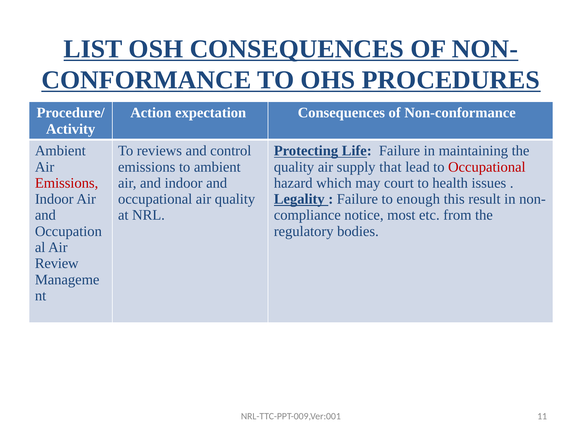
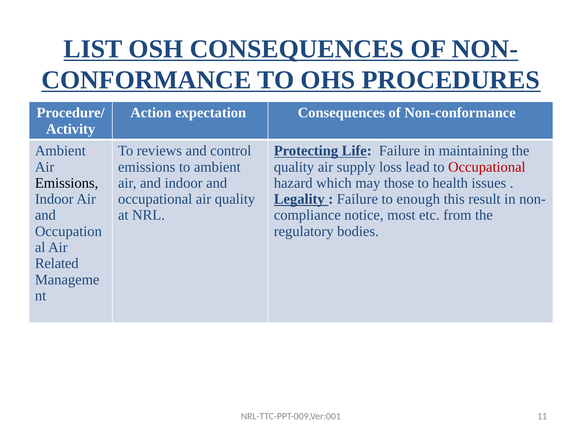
that: that -> loss
Emissions at (67, 183) colour: red -> black
court: court -> those
Review: Review -> Related
